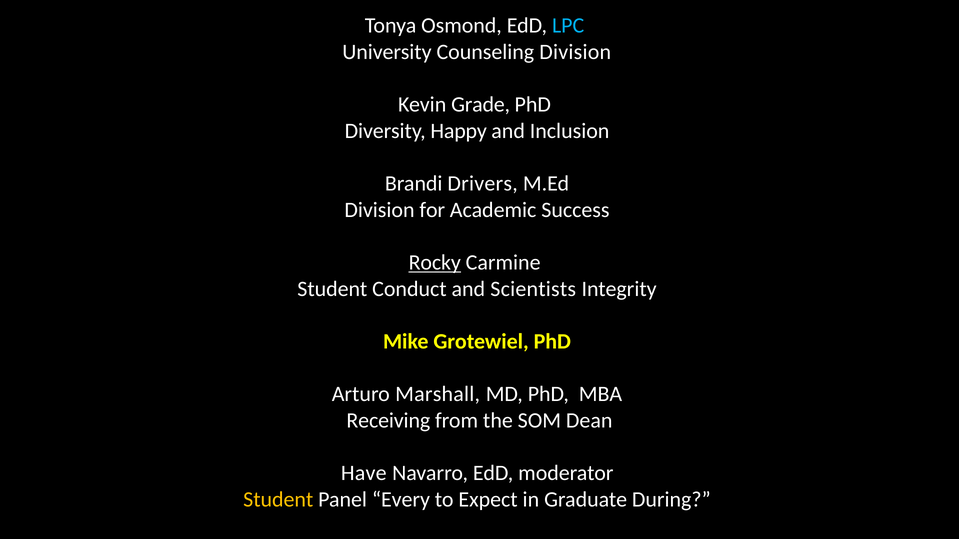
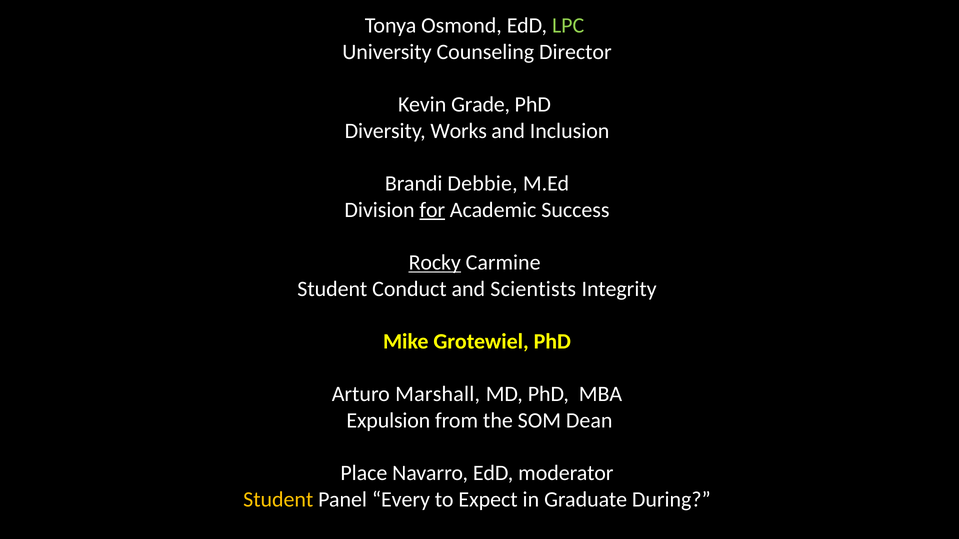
LPC colour: light blue -> light green
Counseling Division: Division -> Director
Happy: Happy -> Works
Drivers: Drivers -> Debbie
for underline: none -> present
Receiving: Receiving -> Expulsion
Have: Have -> Place
